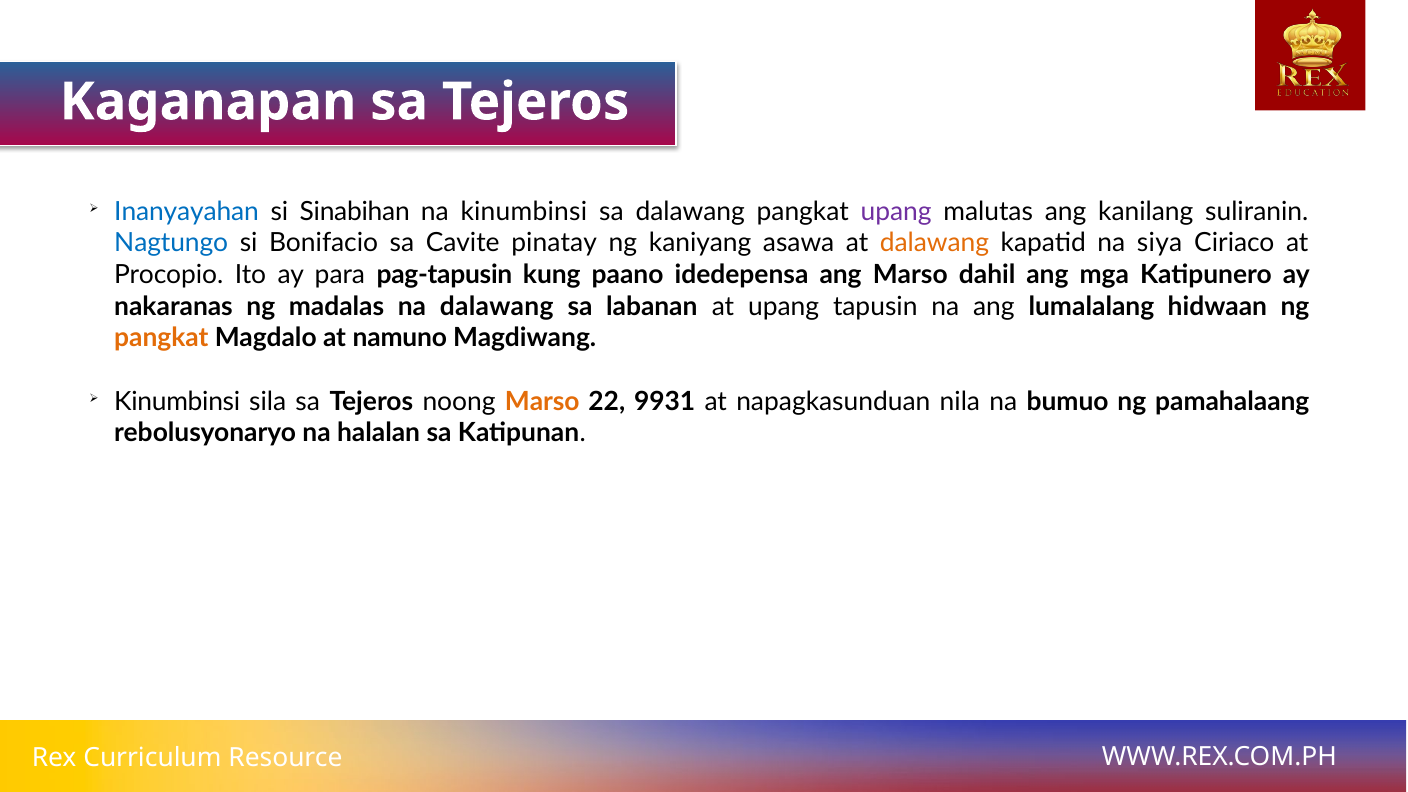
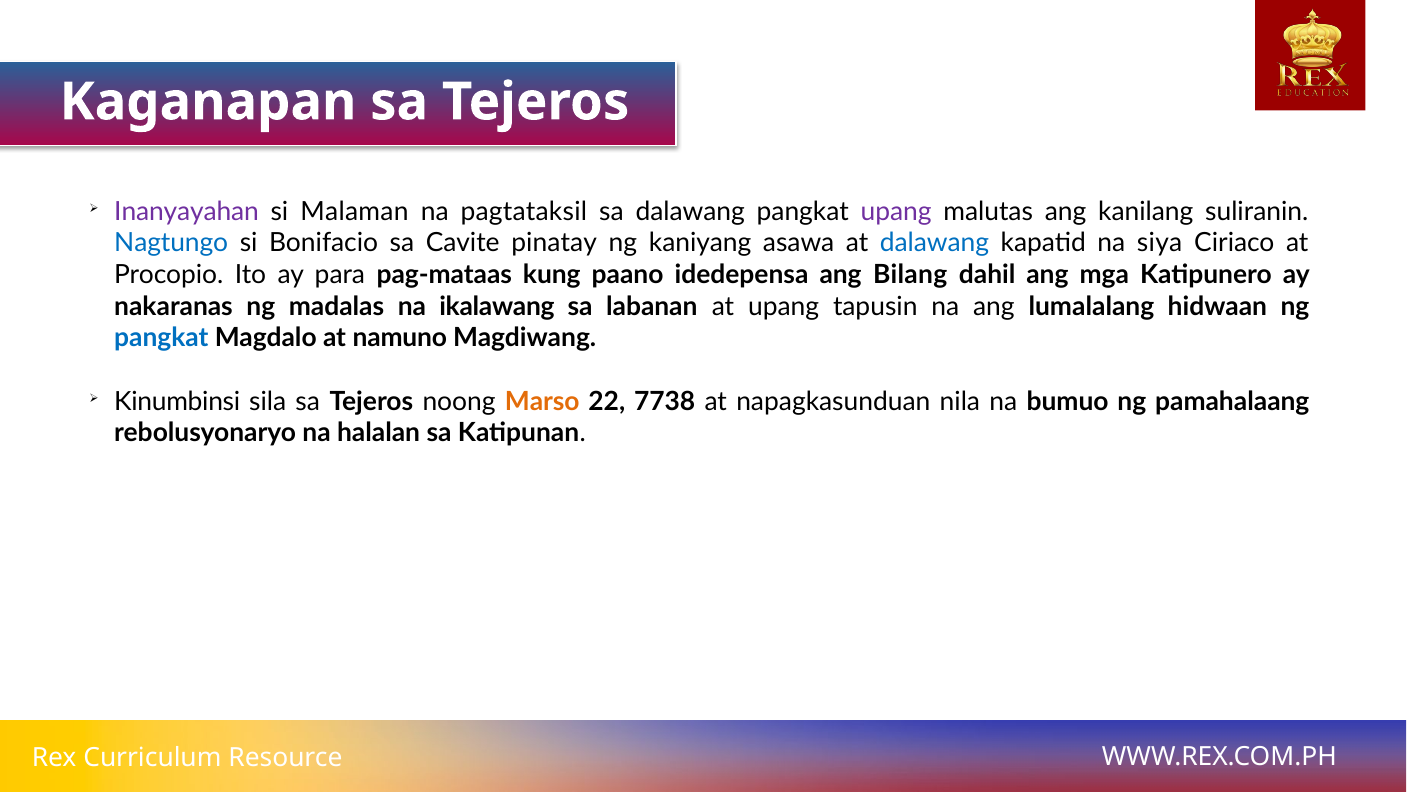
Inanyayahan colour: blue -> purple
Sinabihan: Sinabihan -> Malaman
na kinumbinsi: kinumbinsi -> pagtataksil
dalawang at (935, 243) colour: orange -> blue
pag-tapusin: pag-tapusin -> pag-mataas
ang Marso: Marso -> Bilang
na dalawang: dalawang -> ikalawang
pangkat at (161, 338) colour: orange -> blue
9931: 9931 -> 7738
